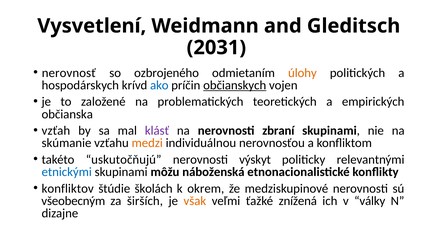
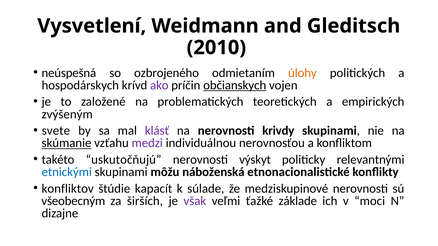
2031: 2031 -> 2010
nerovnosť: nerovnosť -> neúspešná
ako colour: blue -> purple
občianska: občianska -> zvýšeným
vzťah: vzťah -> svete
zbraní: zbraní -> krivdy
skúmanie underline: none -> present
medzi colour: orange -> purple
školách: školách -> kapacít
okrem: okrem -> súlade
však colour: orange -> purple
znížená: znížená -> základe
války: války -> moci
